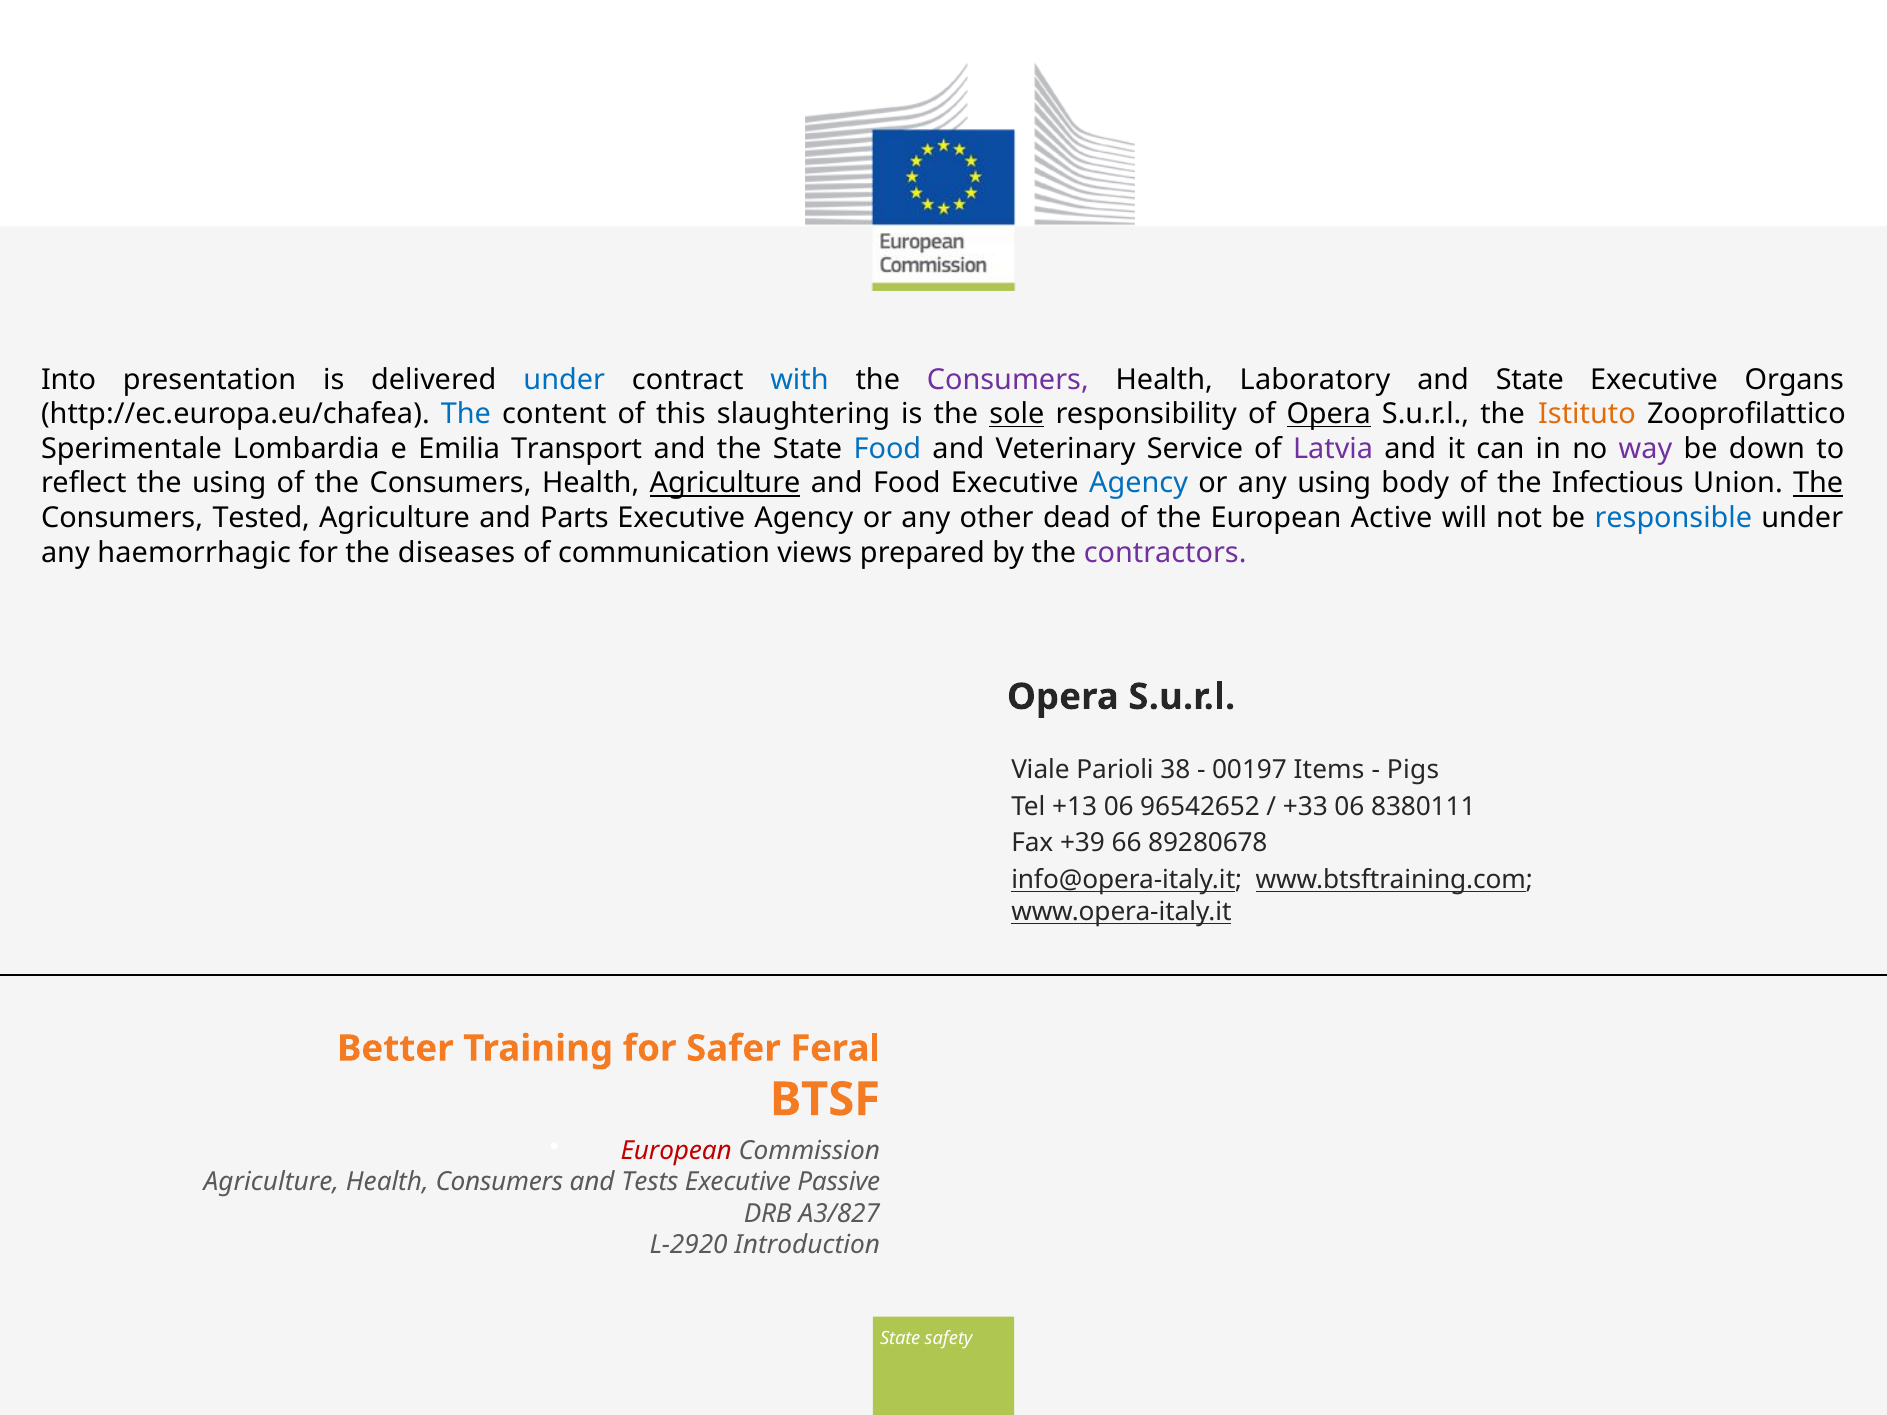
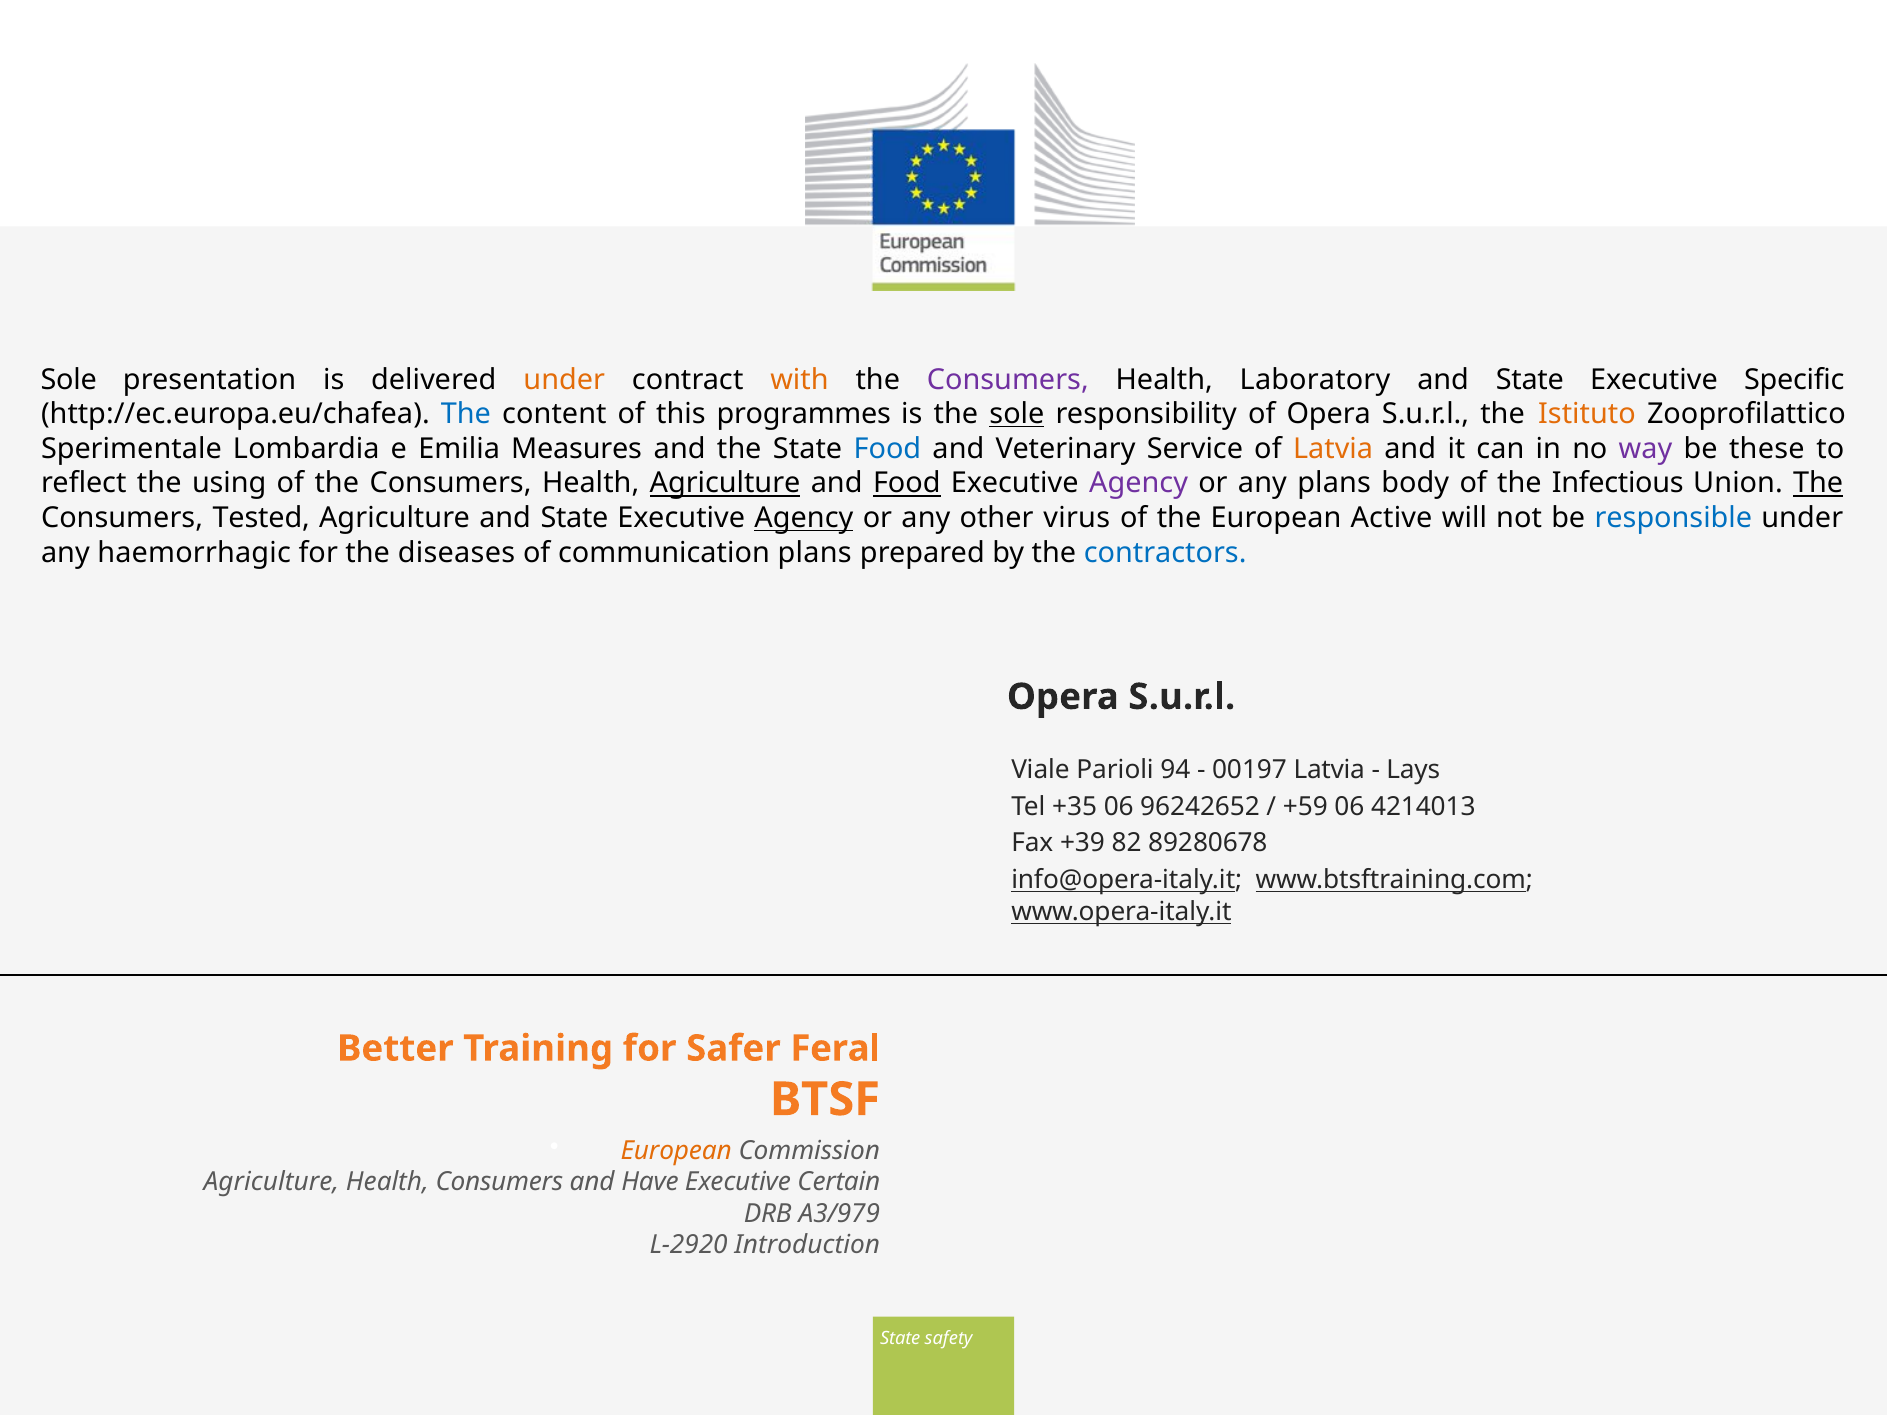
Into at (69, 380): Into -> Sole
under at (564, 380) colour: blue -> orange
with colour: blue -> orange
Organs: Organs -> Specific
slaughtering: slaughtering -> programmes
Opera at (1329, 414) underline: present -> none
Transport: Transport -> Measures
Latvia at (1333, 449) colour: purple -> orange
down: down -> these
Food at (907, 483) underline: none -> present
Agency at (1139, 483) colour: blue -> purple
any using: using -> plans
Agriculture and Parts: Parts -> State
Agency at (804, 518) underline: none -> present
dead: dead -> virus
communication views: views -> plans
contractors colour: purple -> blue
38: 38 -> 94
00197 Items: Items -> Latvia
Pigs: Pigs -> Lays
+13: +13 -> +35
96542652: 96542652 -> 96242652
+33: +33 -> +59
8380111: 8380111 -> 4214013
66: 66 -> 82
European at (676, 1151) colour: red -> orange
Tests: Tests -> Have
Passive: Passive -> Certain
A3/827: A3/827 -> A3/979
